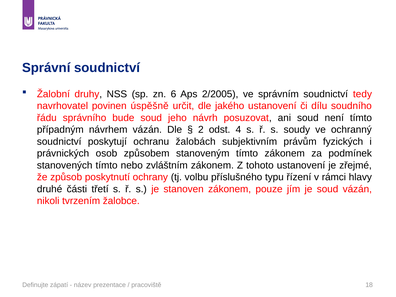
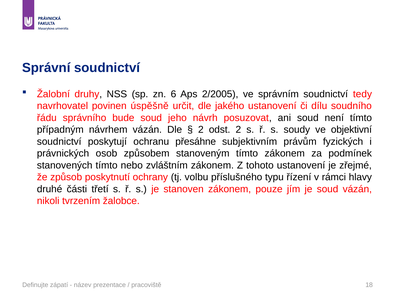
odst 4: 4 -> 2
ochranný: ochranný -> objektivní
žalobách: žalobách -> přesáhne
